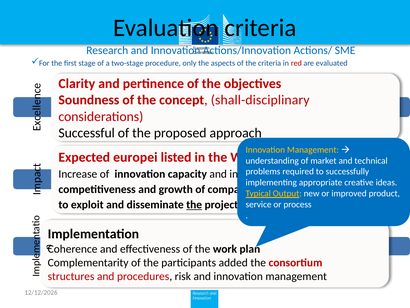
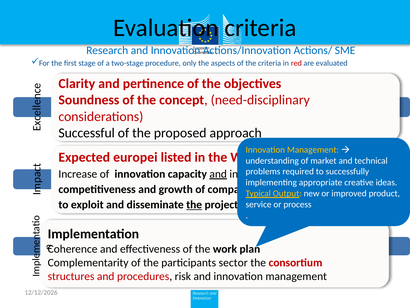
shall-disciplinary: shall-disciplinary -> need-disciplinary
and at (218, 174) underline: none -> present
added: added -> sector
